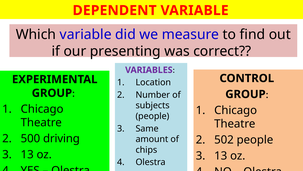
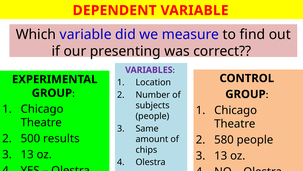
driving: driving -> results
502: 502 -> 580
